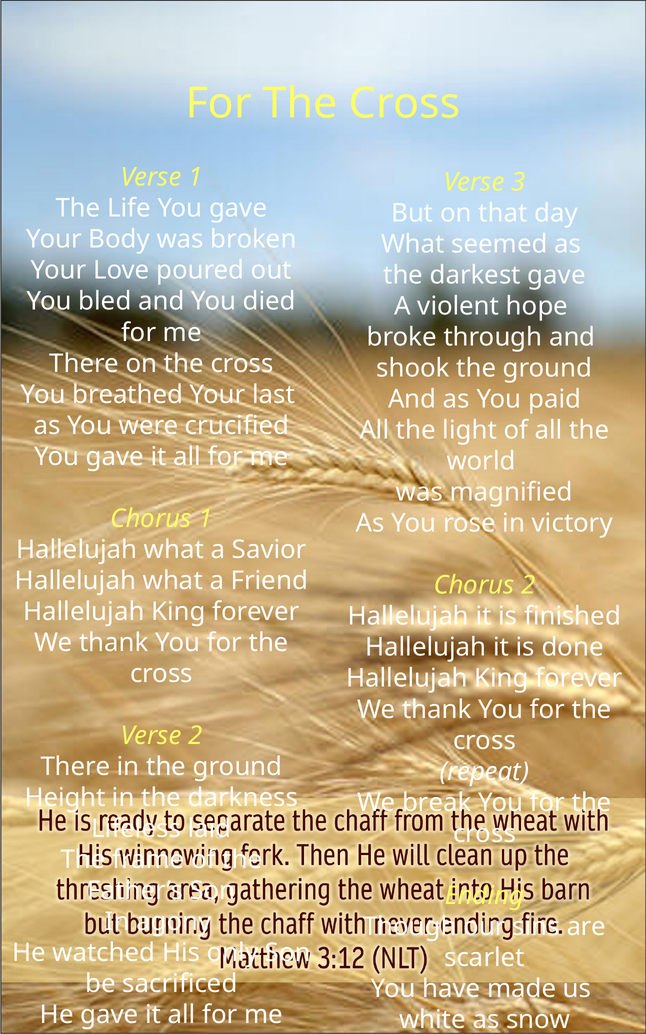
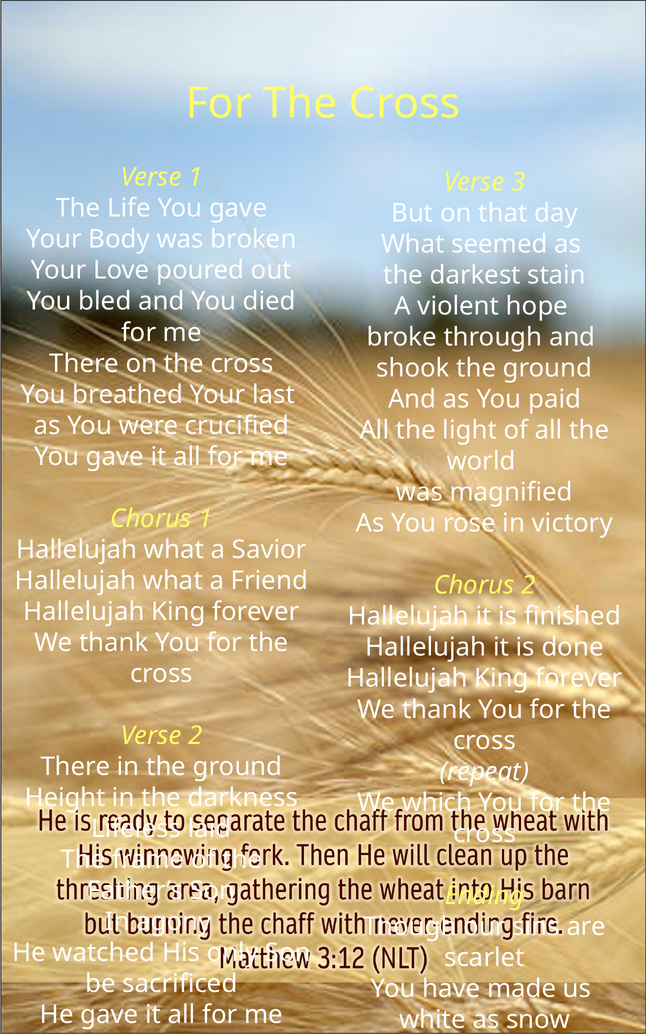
darkest gave: gave -> stain
break: break -> which
